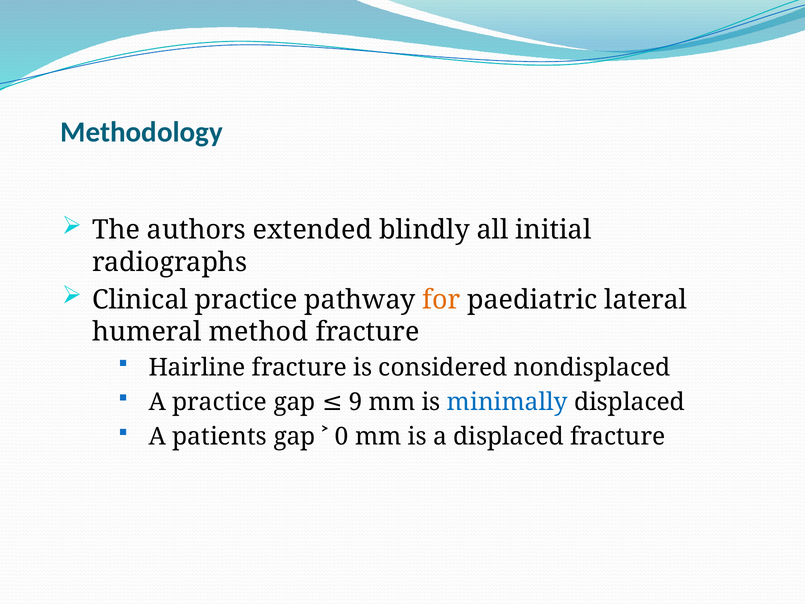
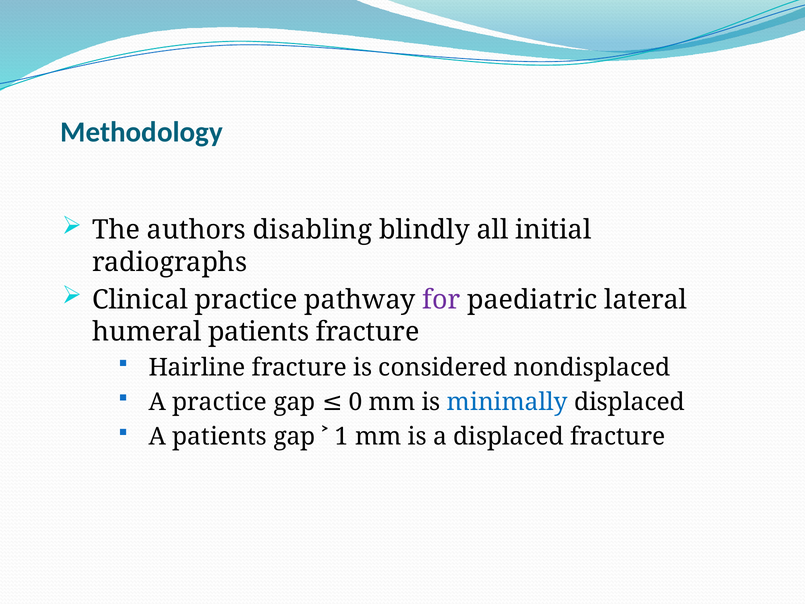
extended: extended -> disabling
for colour: orange -> purple
humeral method: method -> patients
9: 9 -> 0
0: 0 -> 1
